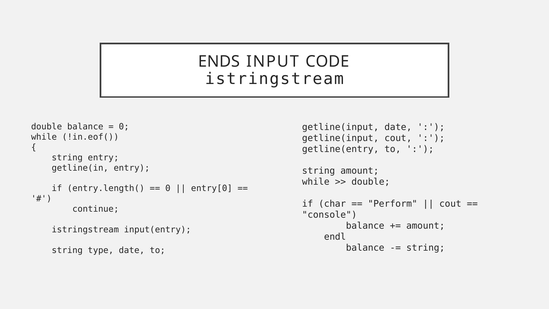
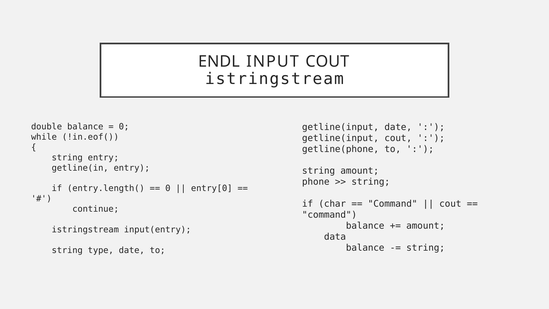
ENDS: ENDS -> ENDL
INPUT CODE: CODE -> COUT
getline(entry: getline(entry -> getline(phone
while at (316, 182): while -> phone
double at (371, 182): double -> string
Perform at (393, 204): Perform -> Command
console at (330, 215): console -> command
endl: endl -> data
